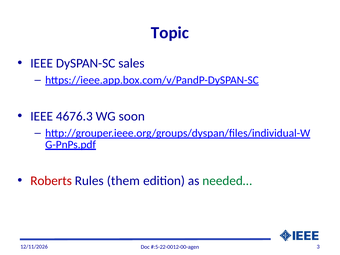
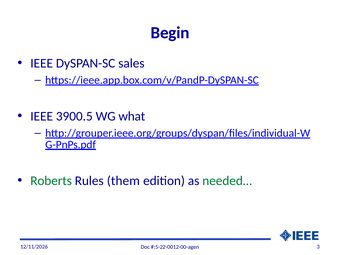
Topic: Topic -> Begin
4676.3: 4676.3 -> 3900.5
soon: soon -> what
Roberts colour: red -> green
